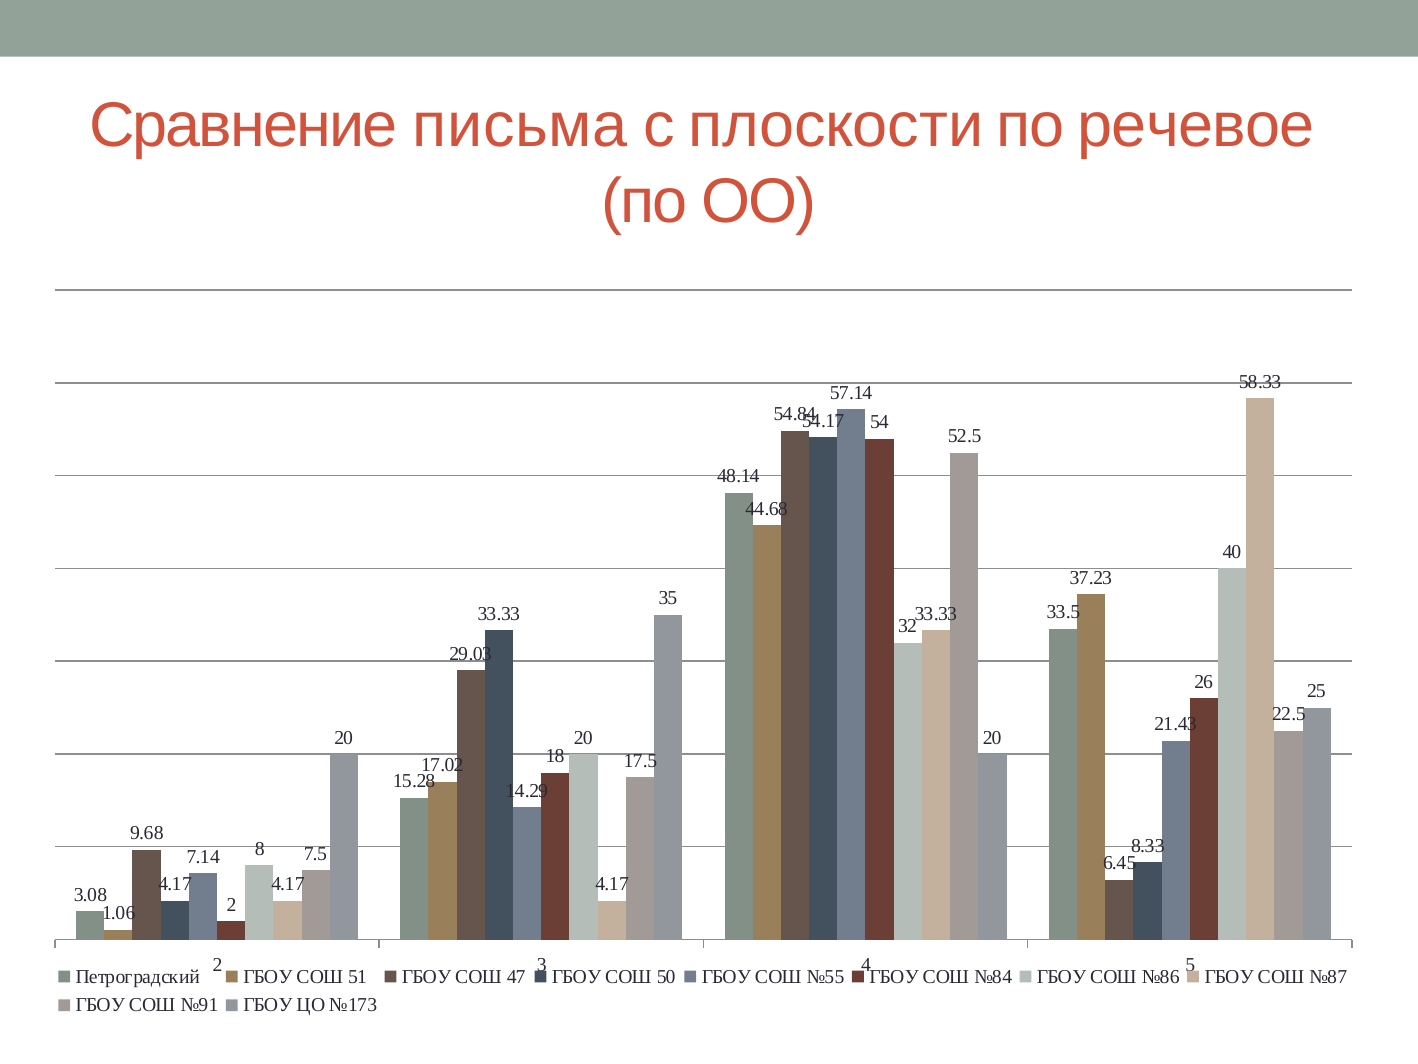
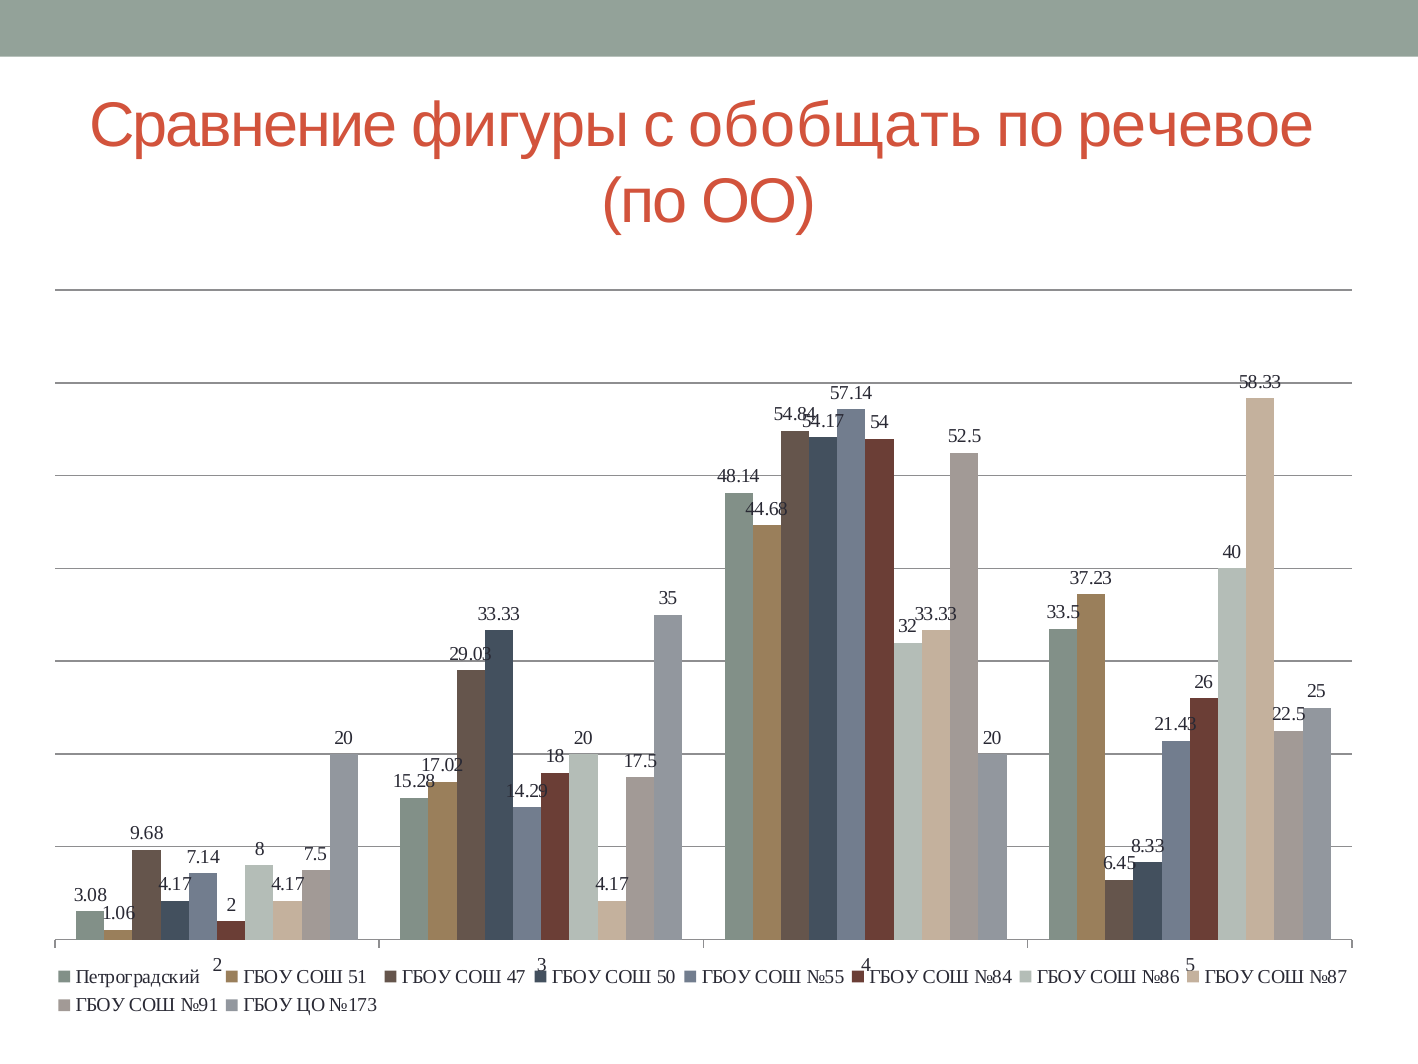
письма: письма -> фигуры
плоскости: плоскости -> обобщать
